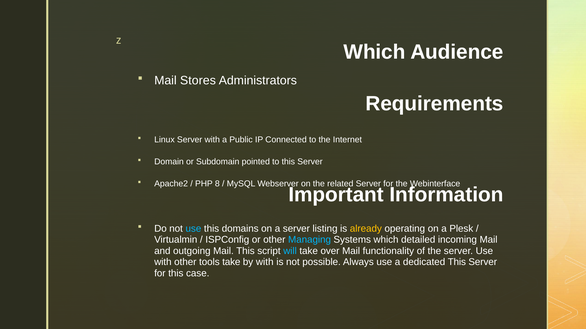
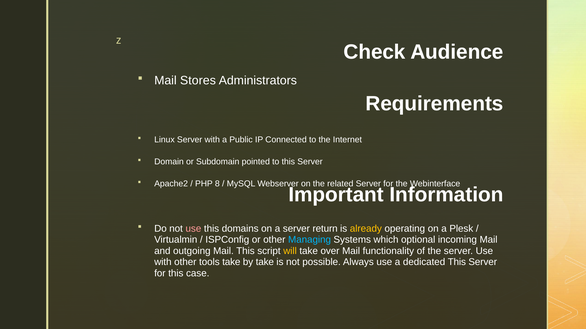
Which at (374, 52): Which -> Check
use at (193, 229) colour: light blue -> pink
listing: listing -> return
detailed: detailed -> optional
will colour: light blue -> yellow
by with: with -> take
